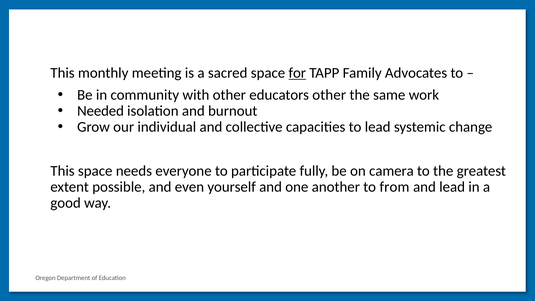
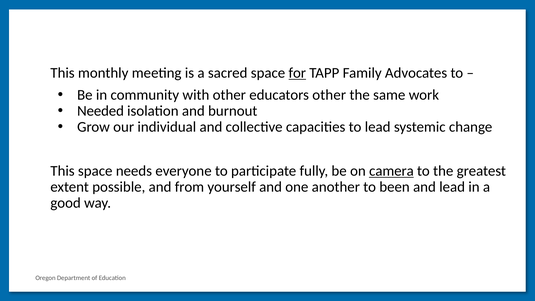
camera underline: none -> present
even: even -> from
from: from -> been
